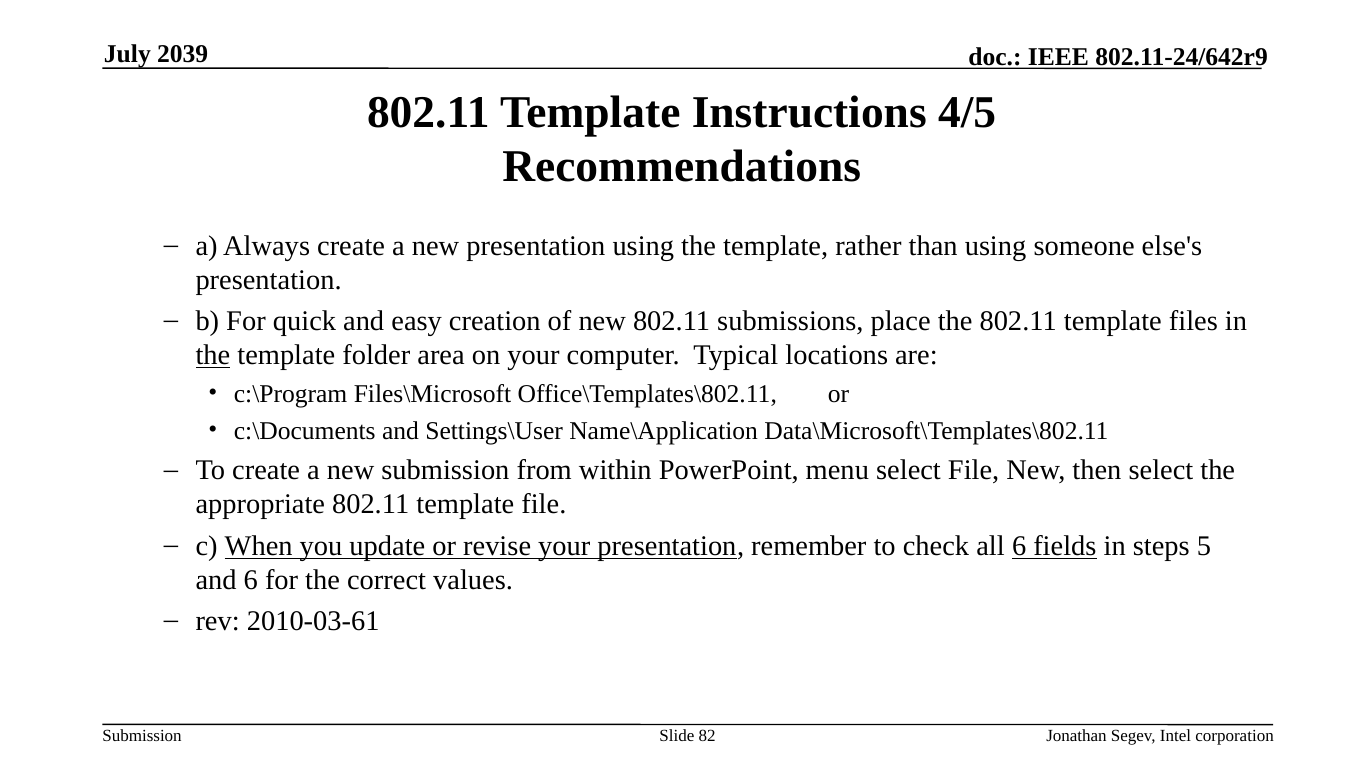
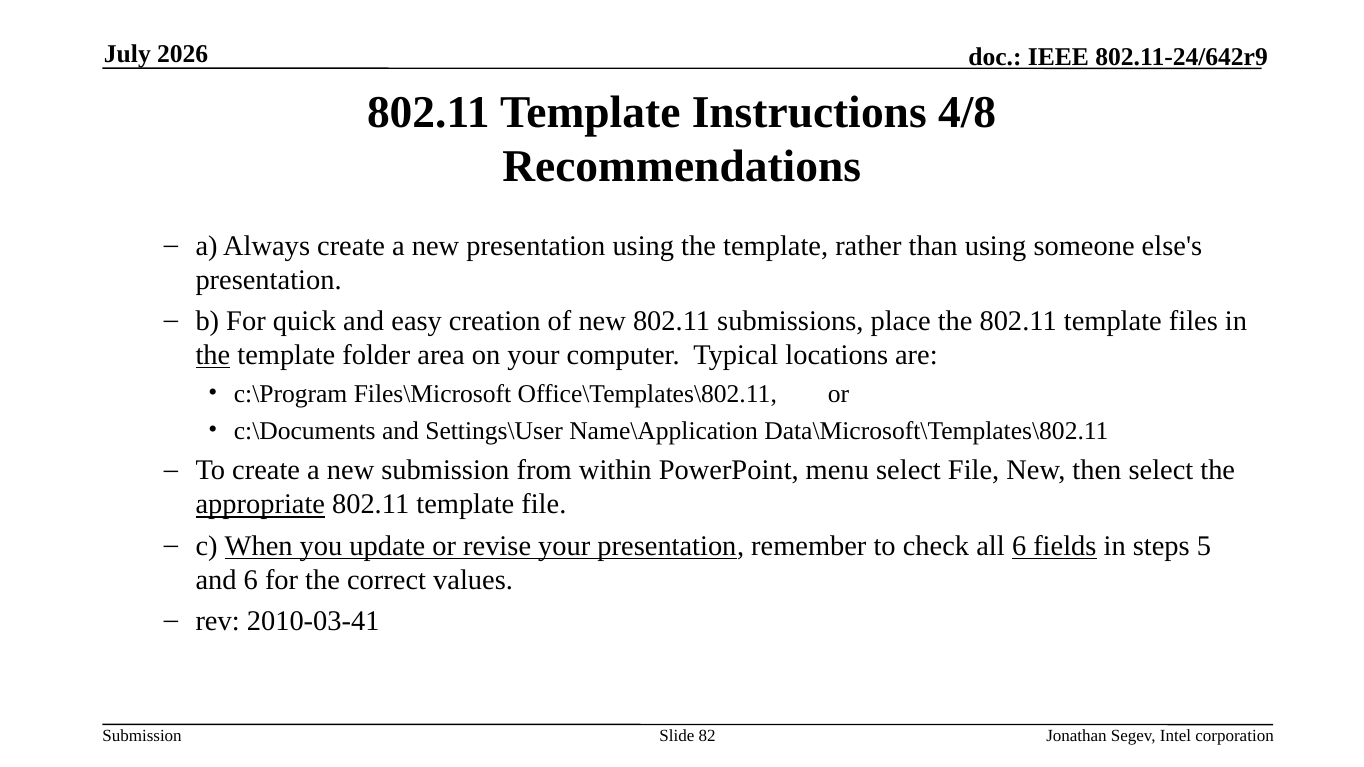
2039: 2039 -> 2026
4/5: 4/5 -> 4/8
appropriate underline: none -> present
2010-03-61: 2010-03-61 -> 2010-03-41
